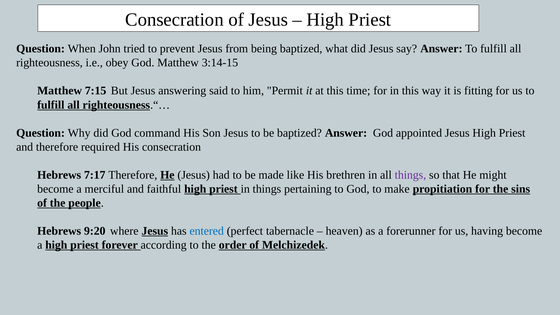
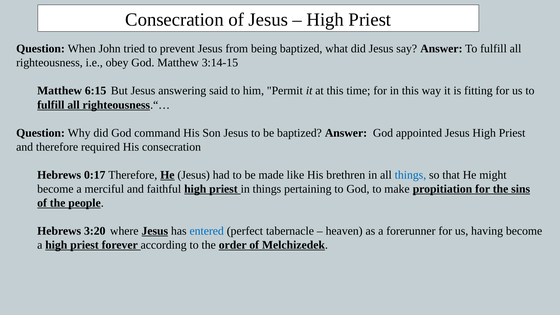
7:15: 7:15 -> 6:15
7:17: 7:17 -> 0:17
things at (410, 175) colour: purple -> blue
9:20: 9:20 -> 3:20
